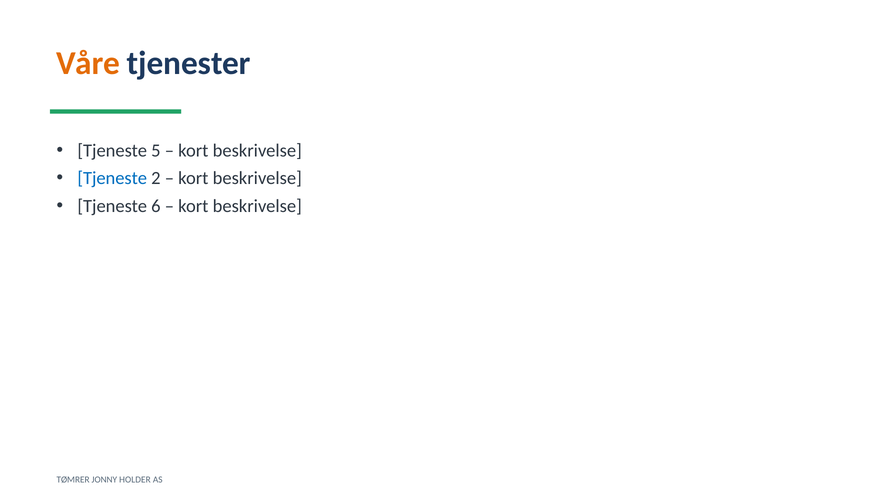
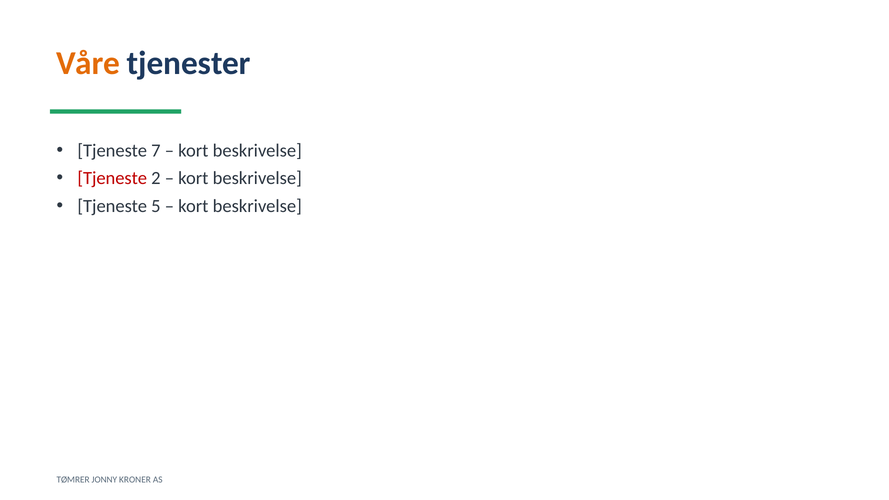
5: 5 -> 7
Tjeneste at (112, 178) colour: blue -> red
6: 6 -> 5
HOLDER: HOLDER -> KRONER
